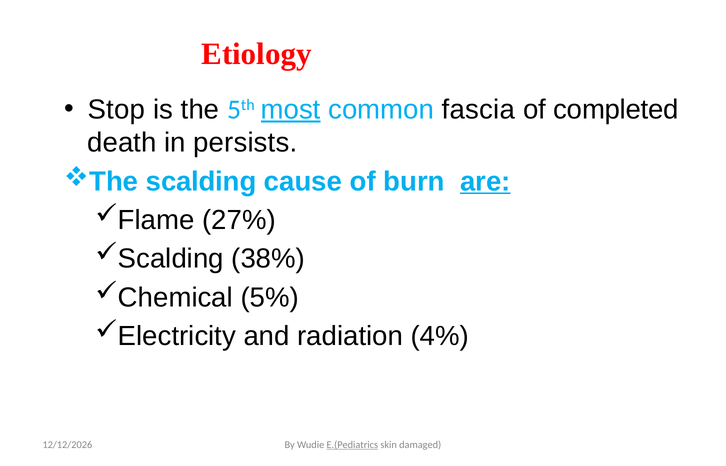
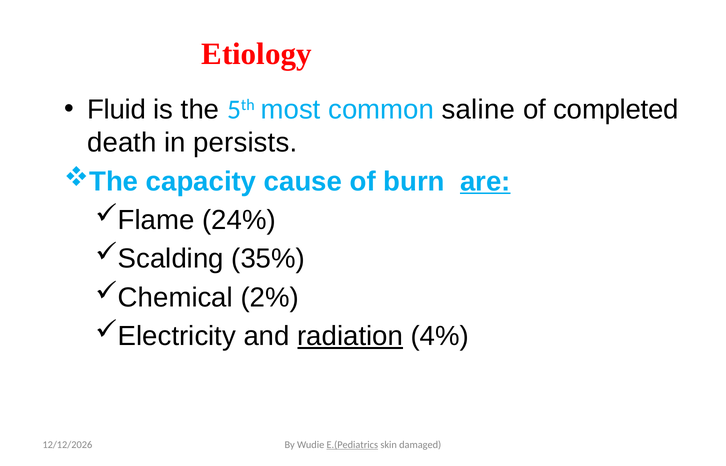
Stop: Stop -> Fluid
most underline: present -> none
fascia: fascia -> saline
scalding: scalding -> capacity
27%: 27% -> 24%
38%: 38% -> 35%
5%: 5% -> 2%
radiation underline: none -> present
